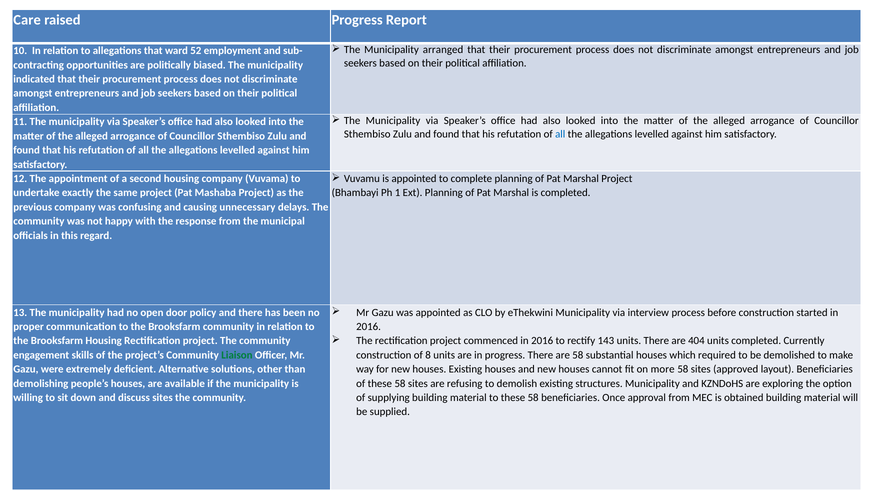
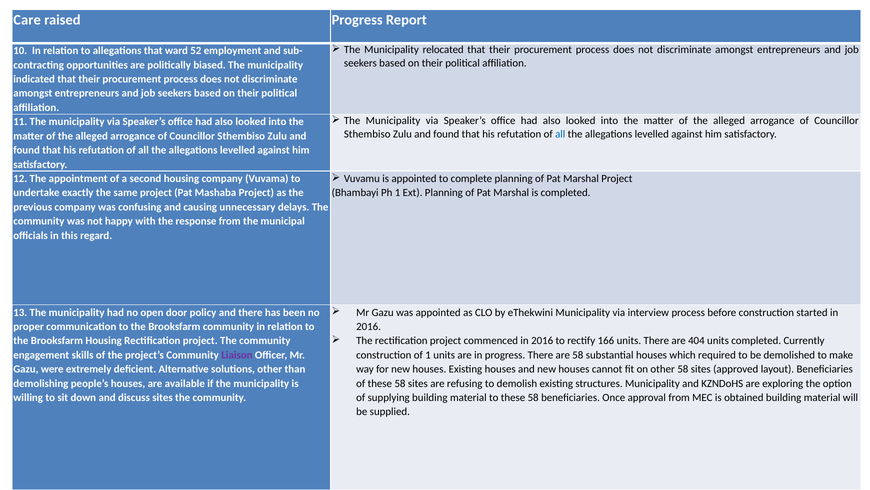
arranged: arranged -> relocated
143: 143 -> 166
Liaison colour: green -> purple
of 8: 8 -> 1
on more: more -> other
